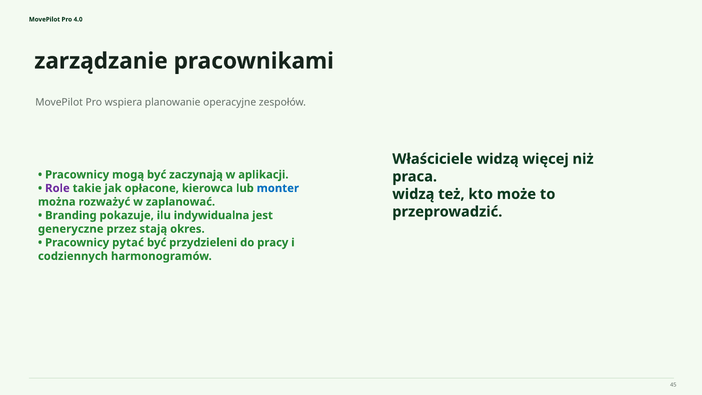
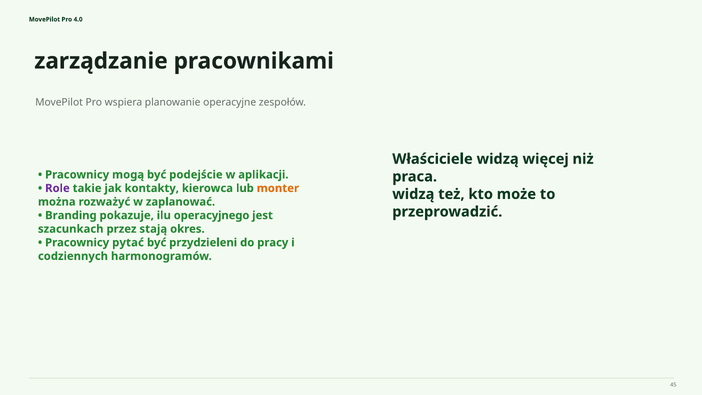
zaczynają: zaczynają -> podejście
opłacone: opłacone -> kontakty
monter colour: blue -> orange
indywidualna: indywidualna -> operacyjnego
generyczne: generyczne -> szacunkach
